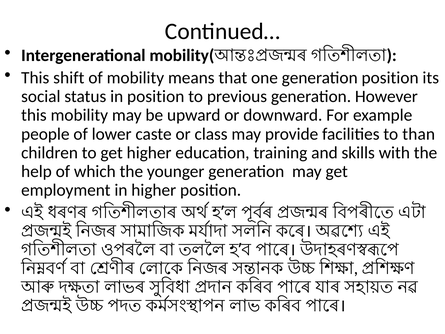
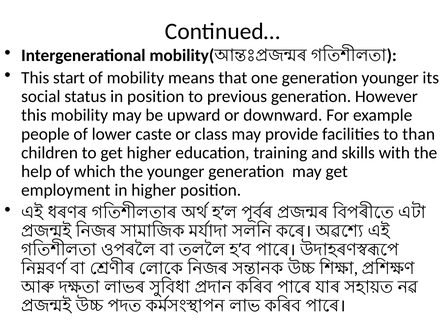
shift: shift -> start
generation position: position -> younger
